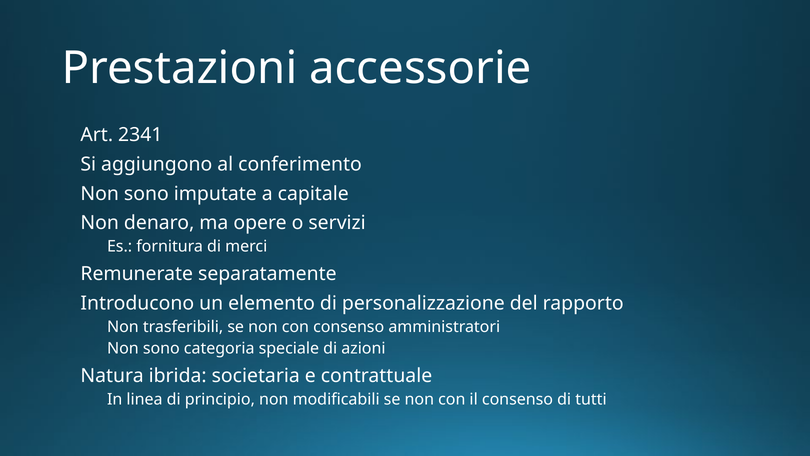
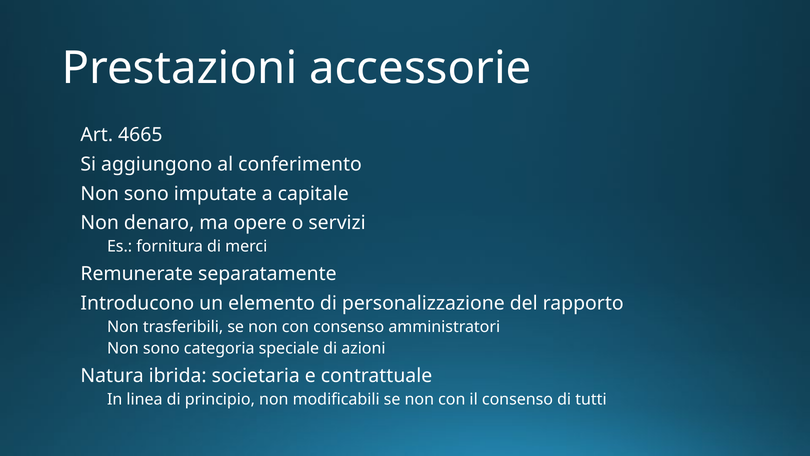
2341: 2341 -> 4665
